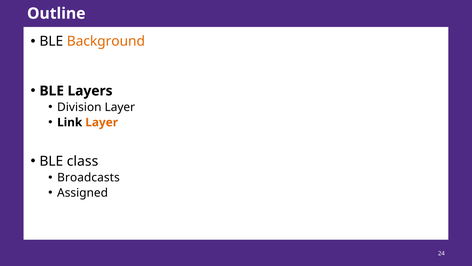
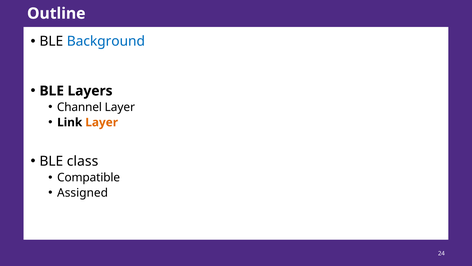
Background colour: orange -> blue
Division: Division -> Channel
Broadcasts: Broadcasts -> Compatible
